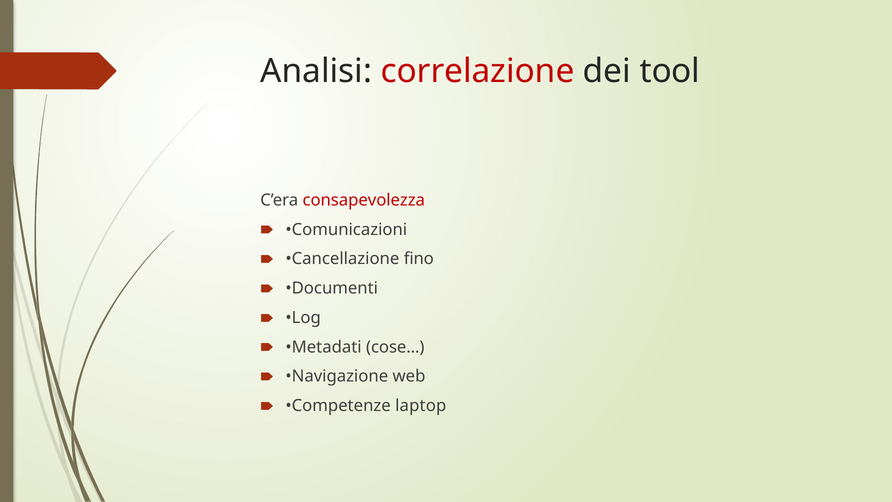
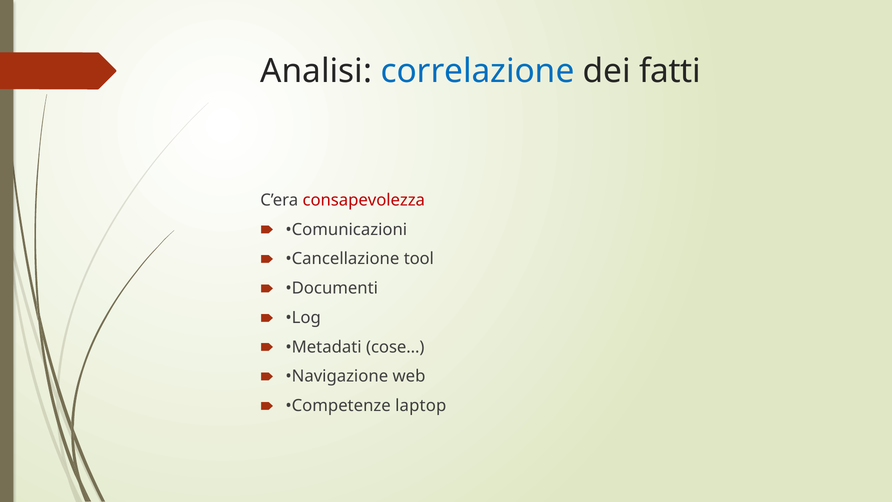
correlazione colour: red -> blue
tool: tool -> fatti
fino: fino -> tool
